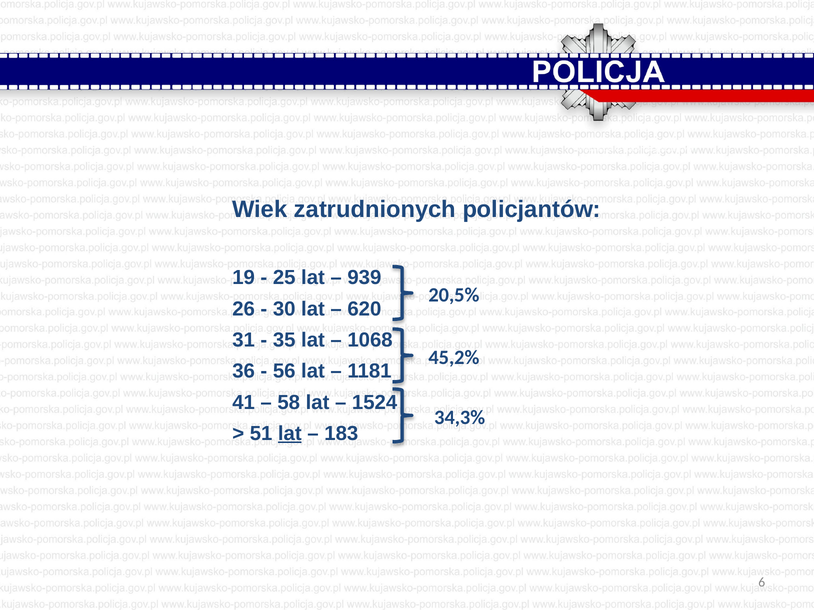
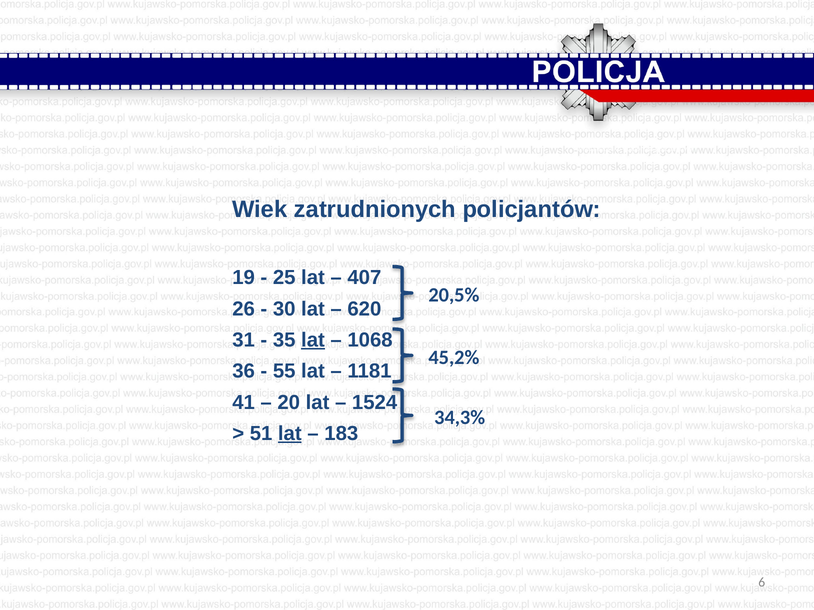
939: 939 -> 407
lat at (313, 340) underline: none -> present
56: 56 -> 55
58: 58 -> 20
